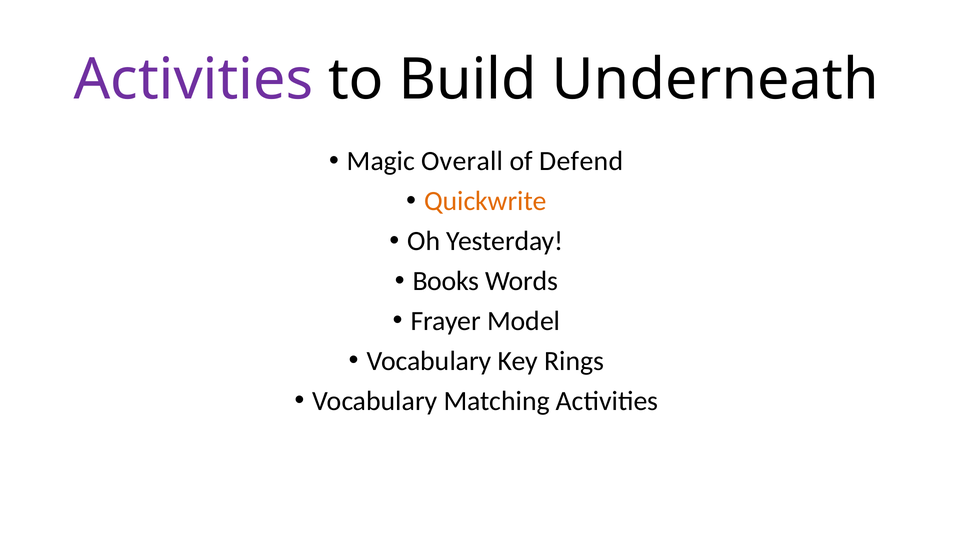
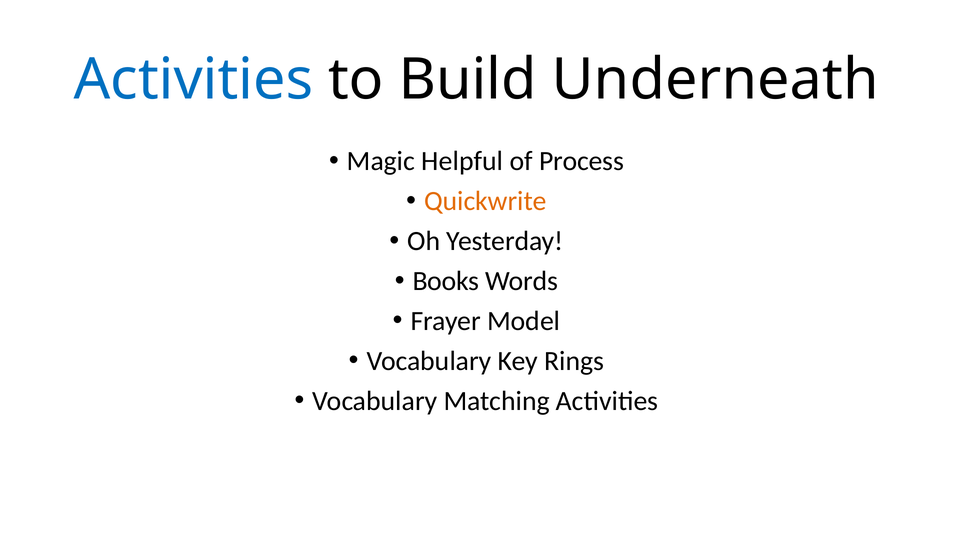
Activities at (193, 80) colour: purple -> blue
Overall: Overall -> Helpful
Defend: Defend -> Process
